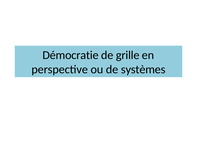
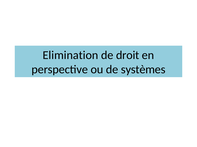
Démocratie: Démocratie -> Elimination
grille: grille -> droit
